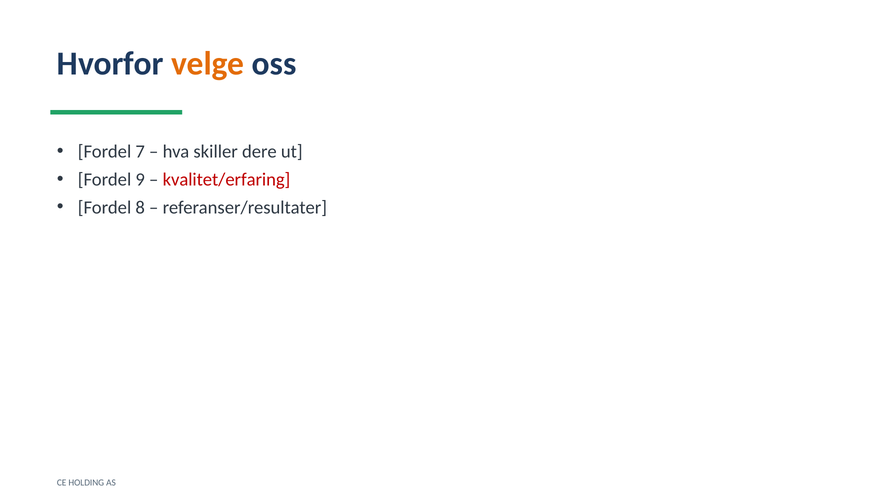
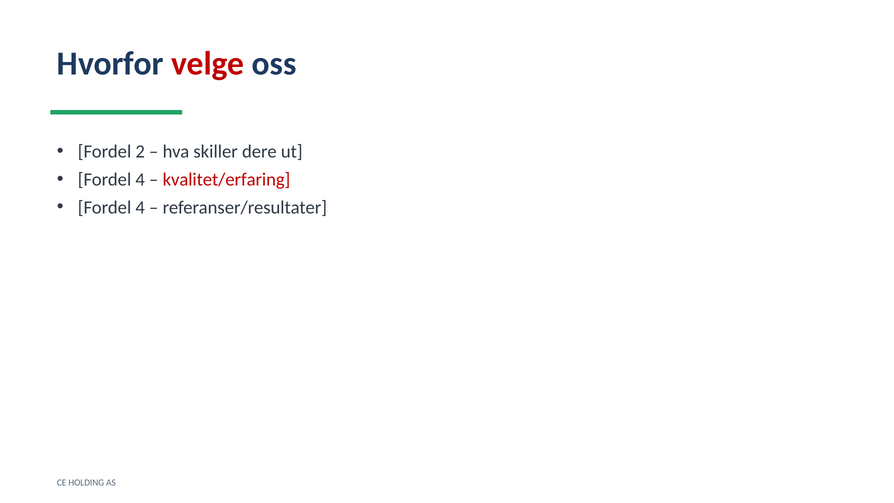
velge colour: orange -> red
7: 7 -> 2
9 at (140, 179): 9 -> 4
8 at (140, 207): 8 -> 4
